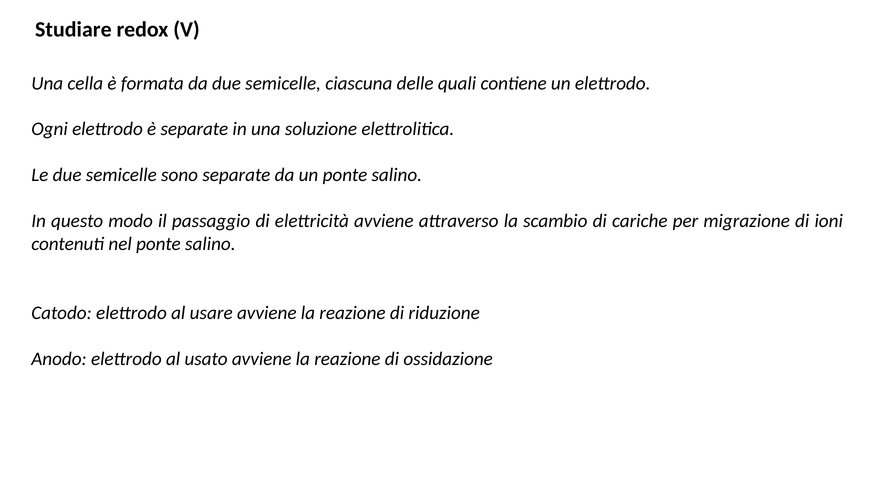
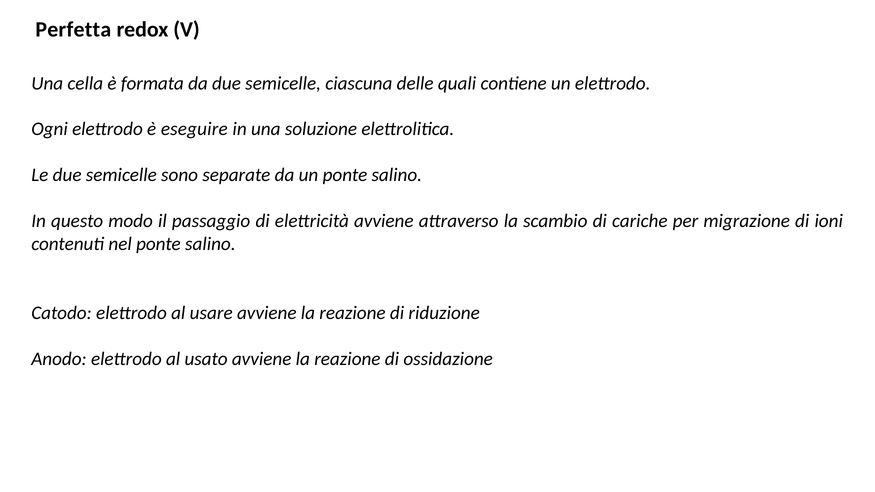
Studiare: Studiare -> Perfetta
è separate: separate -> eseguire
